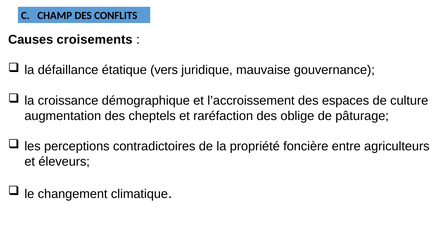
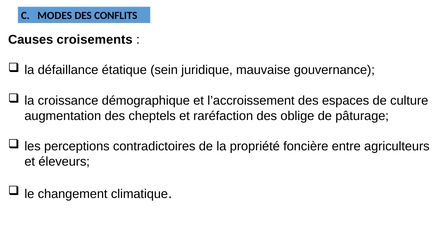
CHAMP: CHAMP -> MODES
vers: vers -> sein
